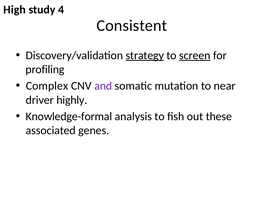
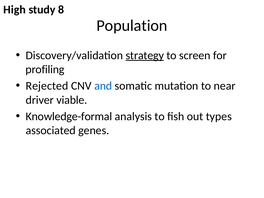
4: 4 -> 8
Consistent: Consistent -> Population
screen underline: present -> none
Complex: Complex -> Rejected
and colour: purple -> blue
highly: highly -> viable
these: these -> types
